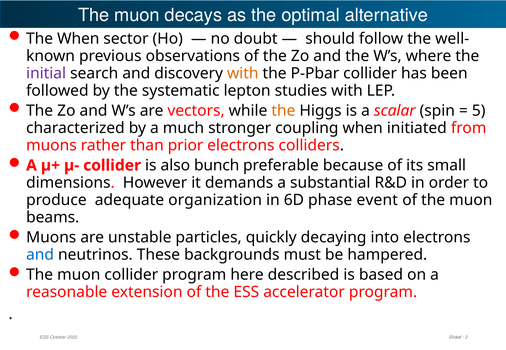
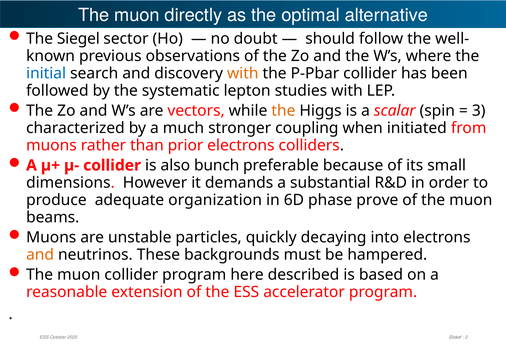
decays: decays -> directly
The When: When -> Siegel
initial colour: purple -> blue
5: 5 -> 3
event: event -> prove
and at (40, 255) colour: blue -> orange
